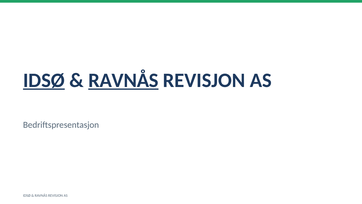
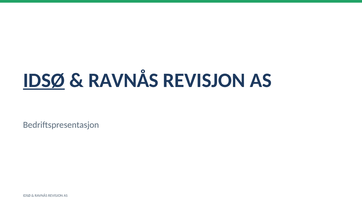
RAVNÅS at (123, 80) underline: present -> none
